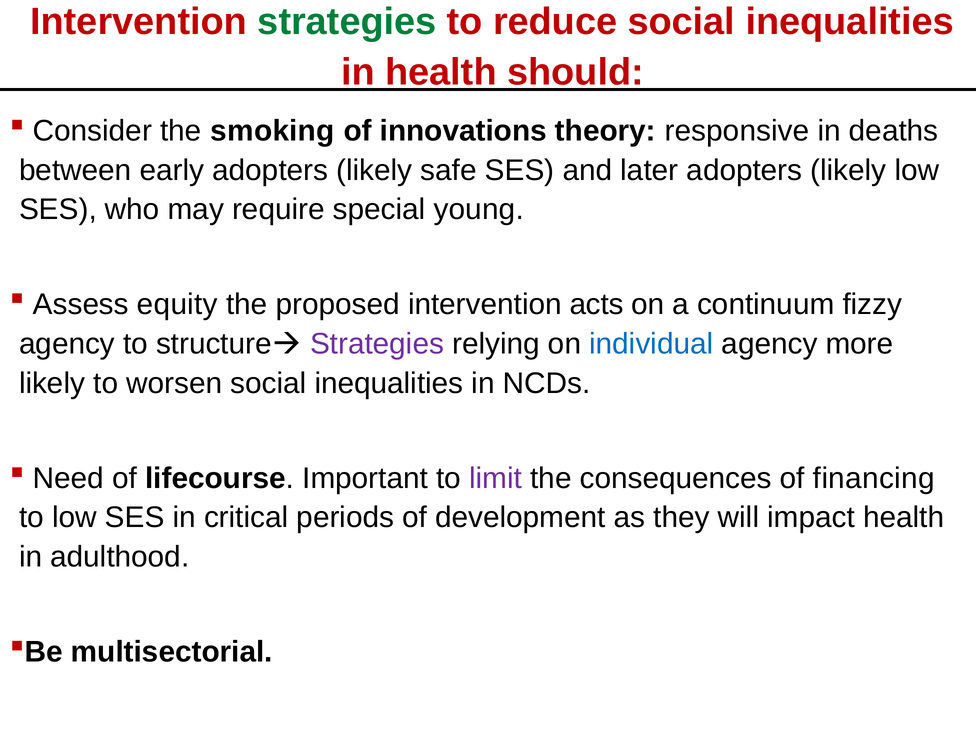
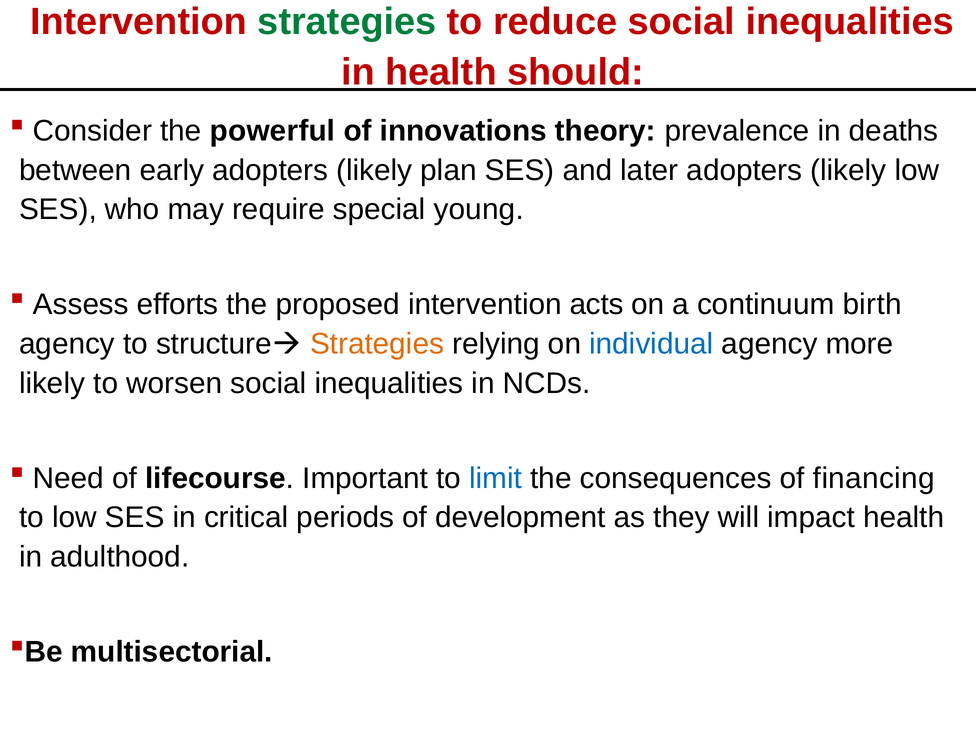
smoking: smoking -> powerful
responsive: responsive -> prevalence
safe: safe -> plan
equity: equity -> efforts
fizzy: fizzy -> birth
Strategies at (377, 344) colour: purple -> orange
limit colour: purple -> blue
